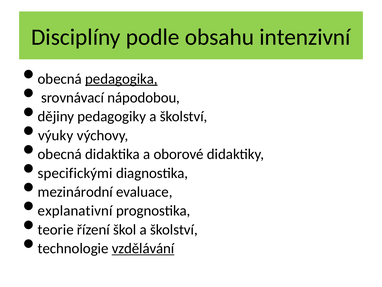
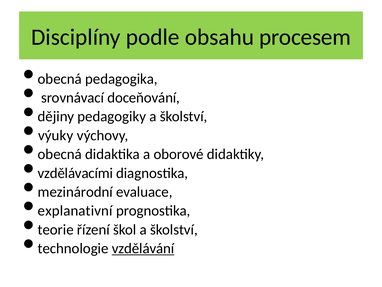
intenzivní: intenzivní -> procesem
pedagogika underline: present -> none
nápodobou: nápodobou -> doceňování
specifickými: specifickými -> vzdělávacími
